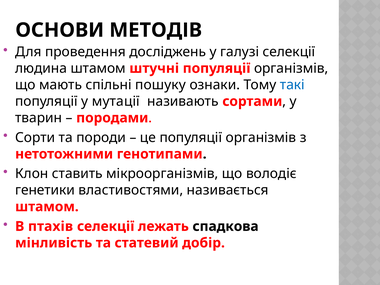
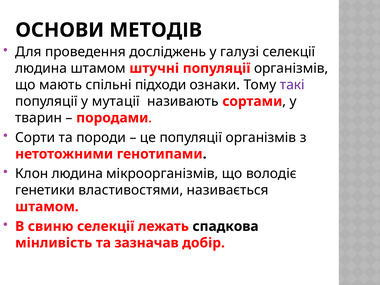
пошуку: пошуку -> підходи
такі colour: blue -> purple
Клон ставить: ставить -> людина
птахів: птахів -> свиню
статевий: статевий -> зазначав
